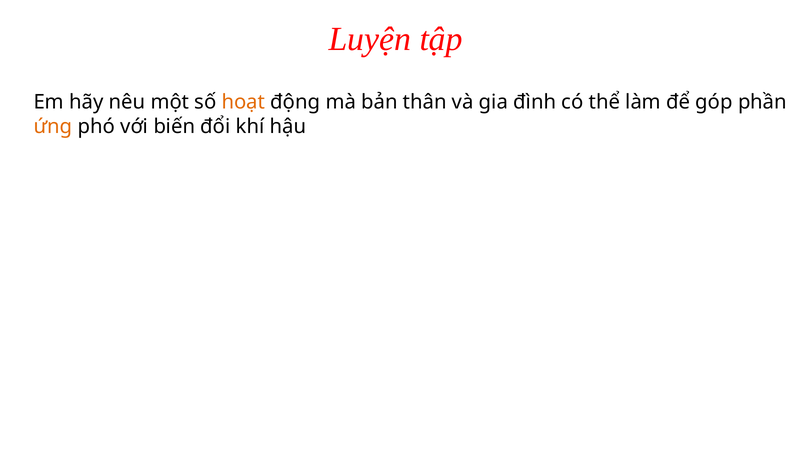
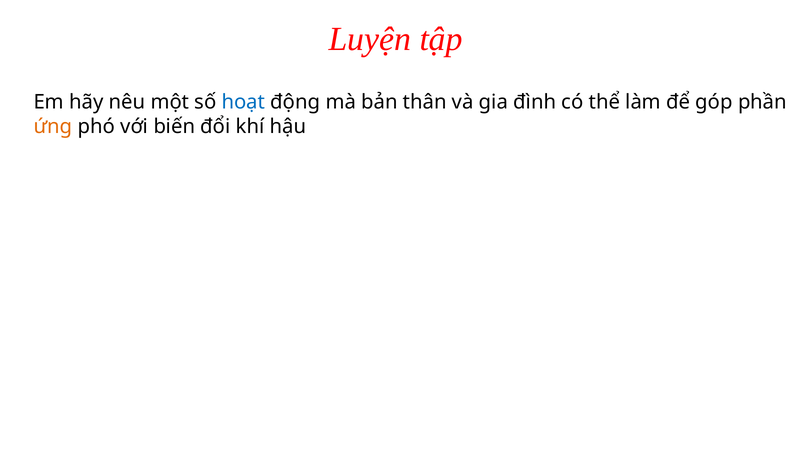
hoạt colour: orange -> blue
